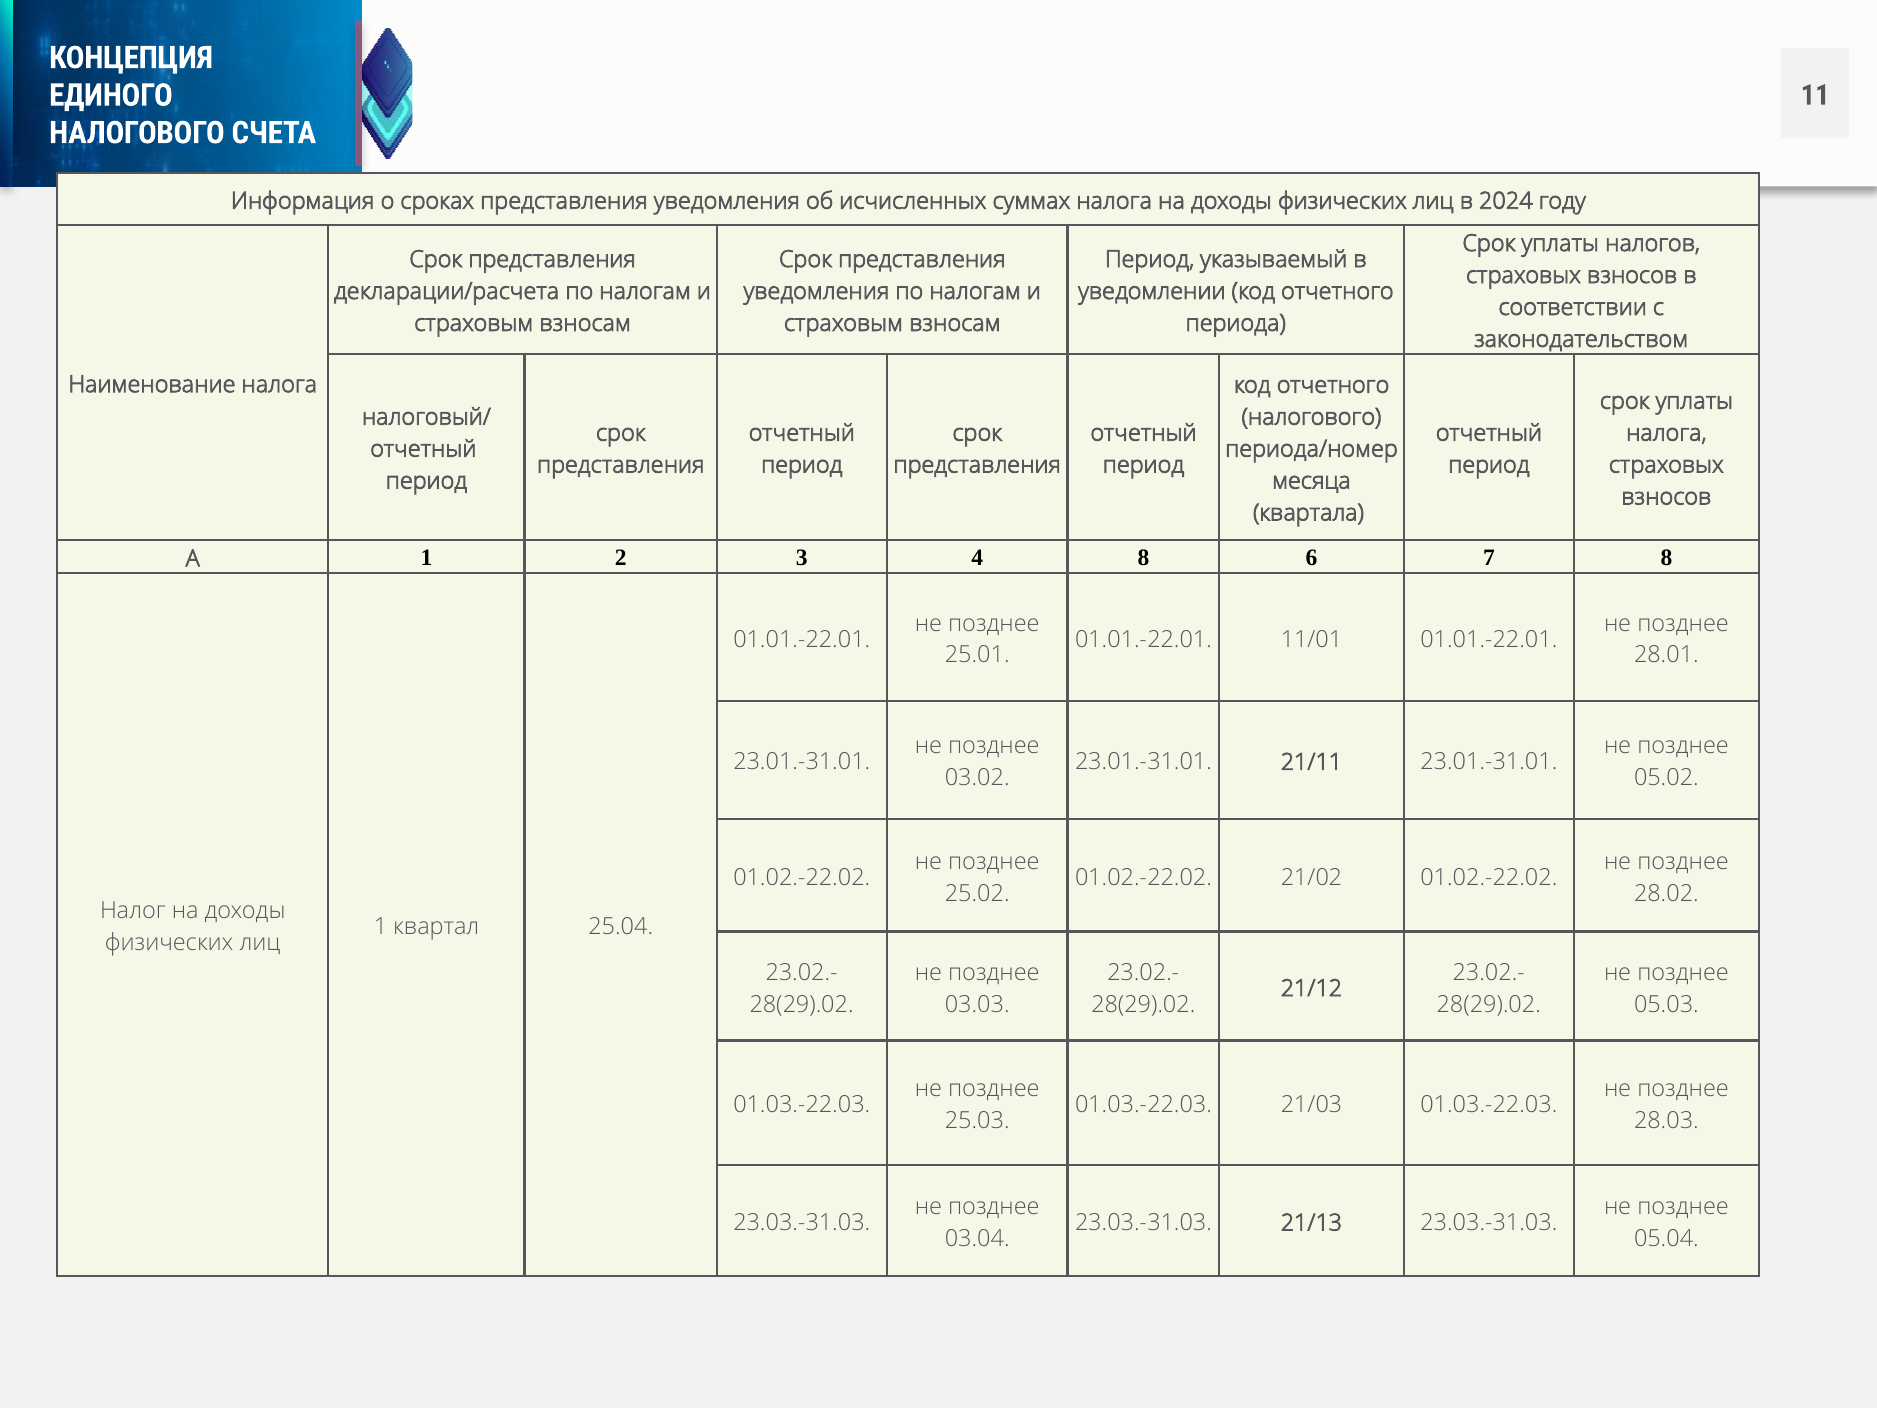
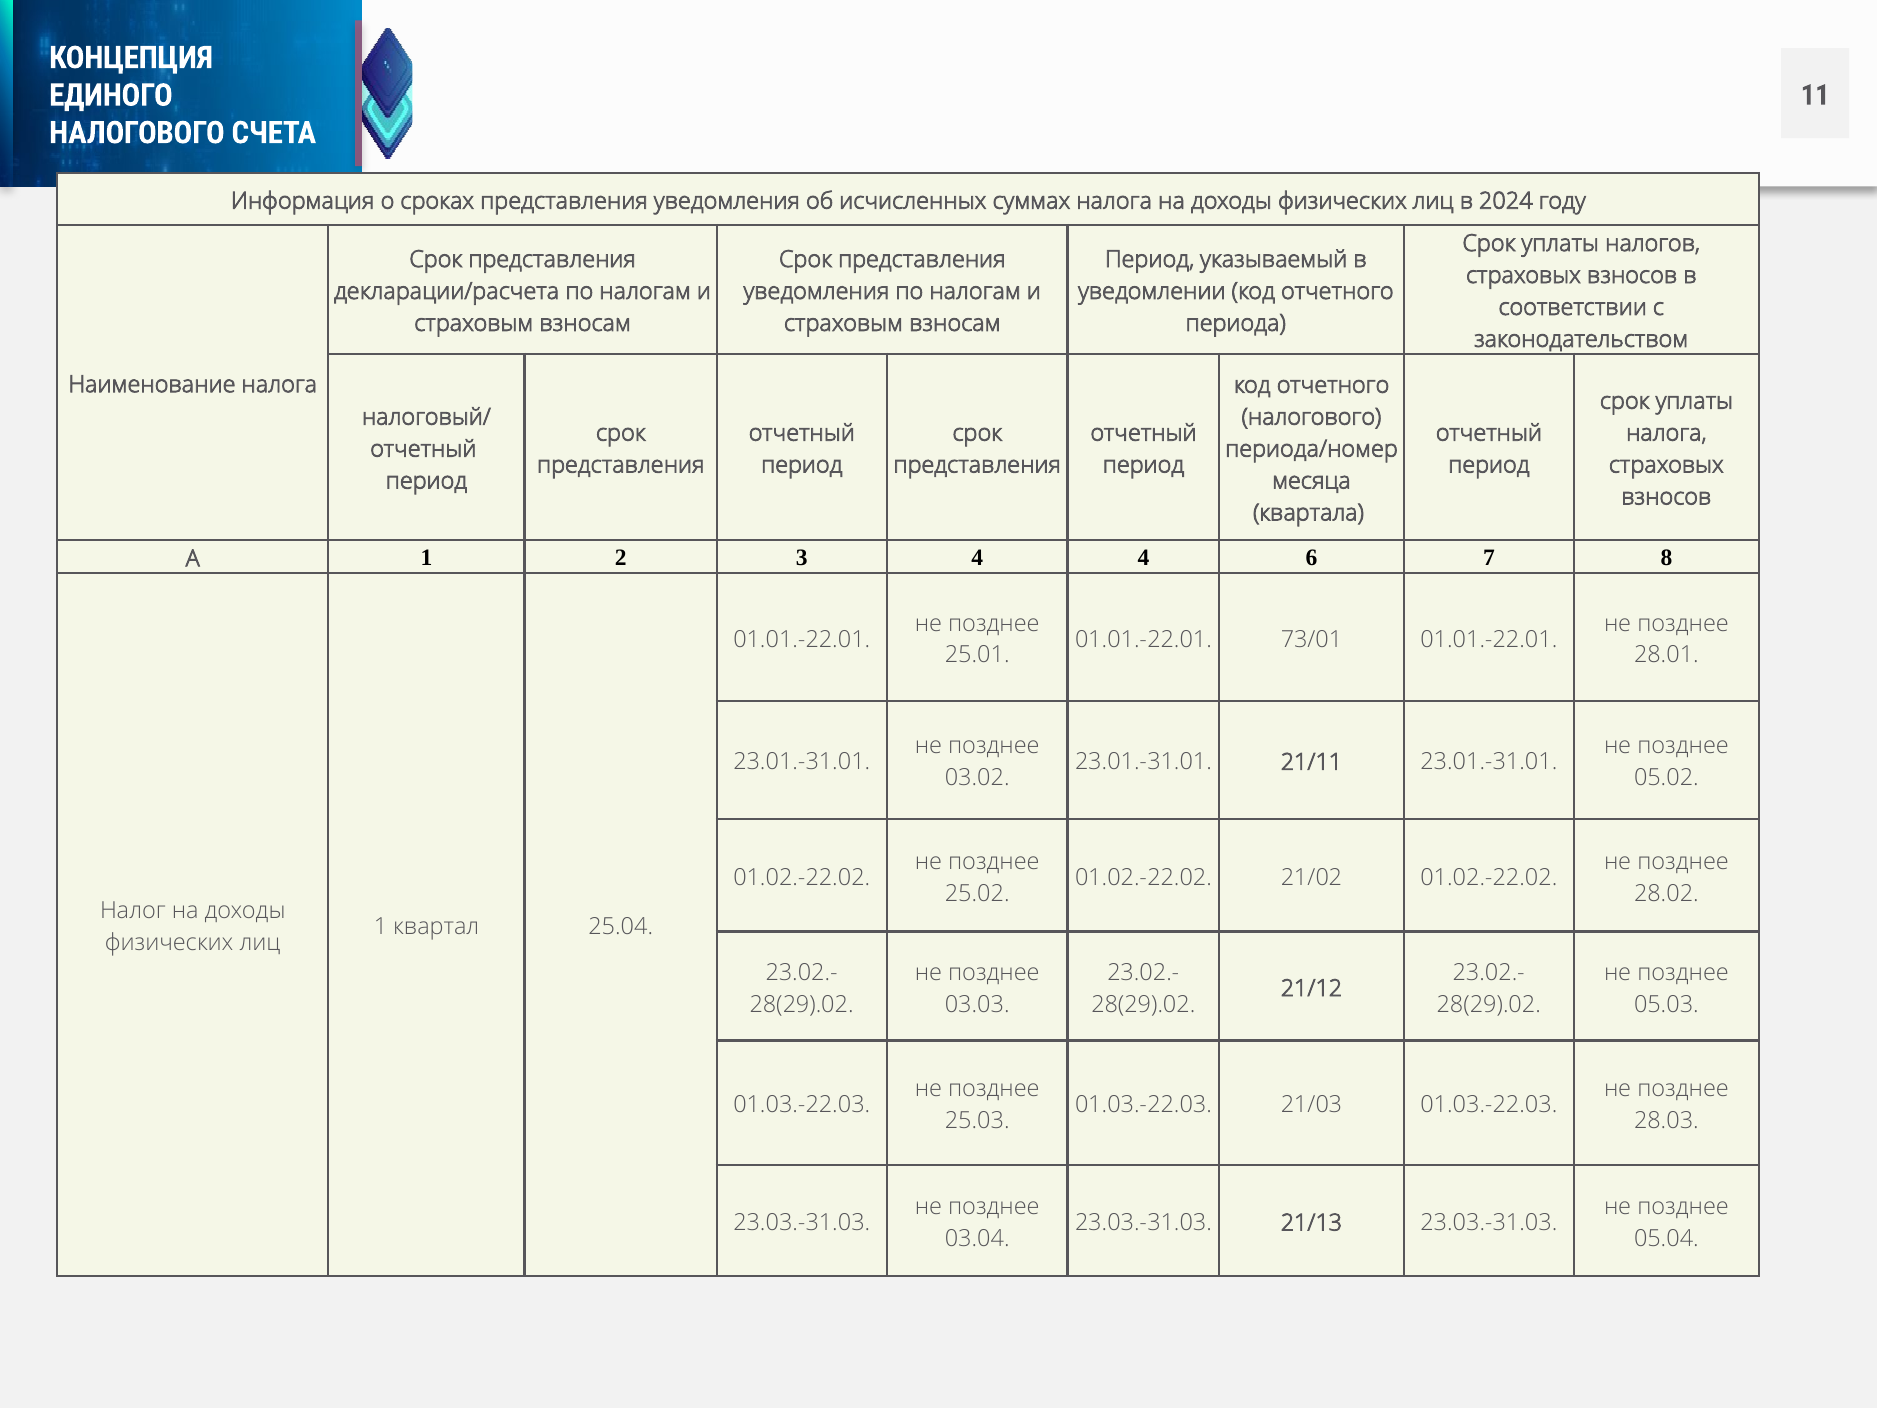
4 8: 8 -> 4
11/01: 11/01 -> 73/01
